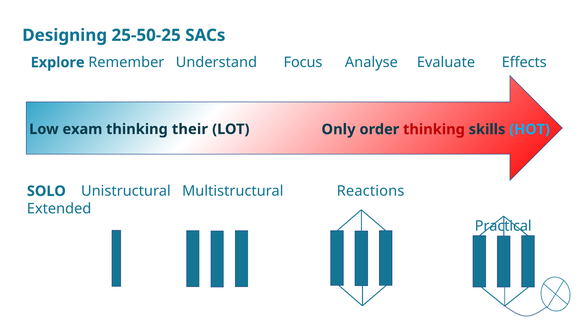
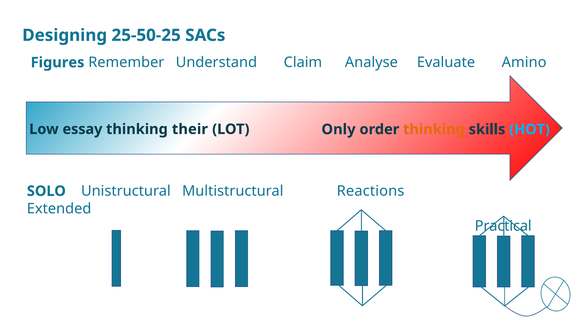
Explore: Explore -> Figures
Focus: Focus -> Claim
Effects: Effects -> Amino
exam: exam -> essay
thinking at (434, 130) colour: red -> orange
